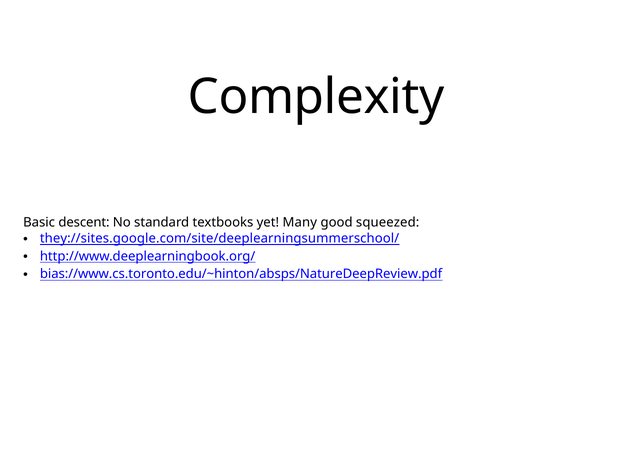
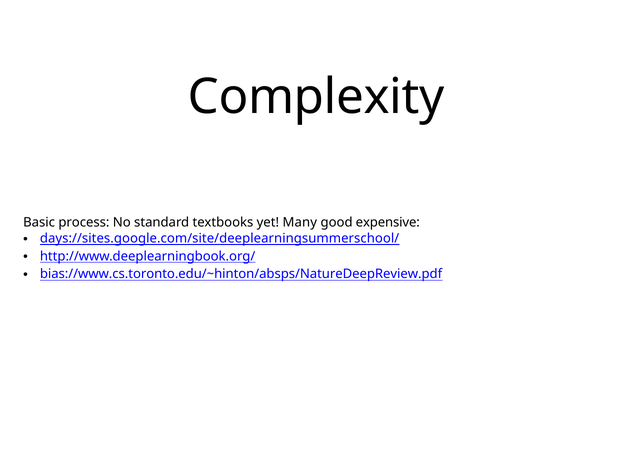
descent: descent -> process
squeezed: squeezed -> expensive
they://sites.google.com/site/deeplearningsummerschool/: they://sites.google.com/site/deeplearningsummerschool/ -> days://sites.google.com/site/deeplearningsummerschool/
